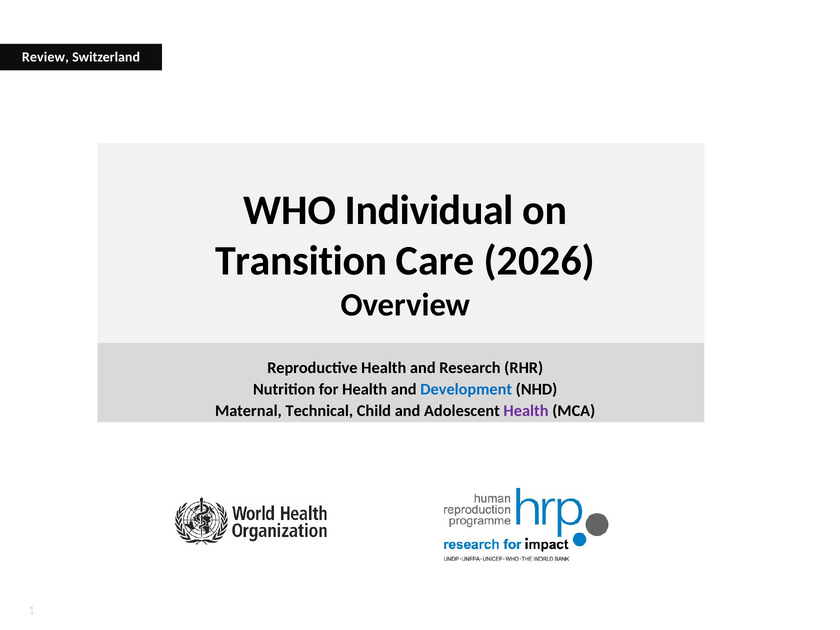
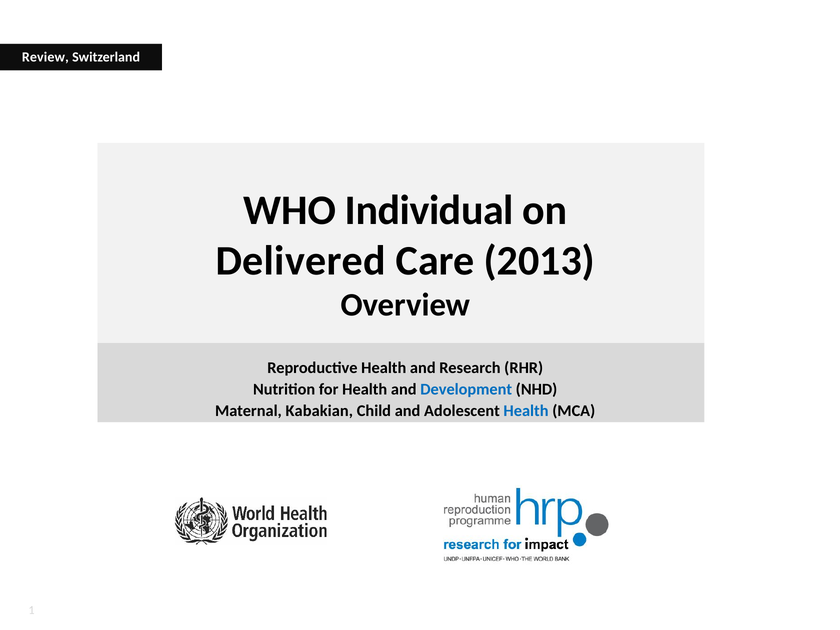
Transition: Transition -> Delivered
2026: 2026 -> 2013
Technical: Technical -> Kabakian
Health at (526, 411) colour: purple -> blue
